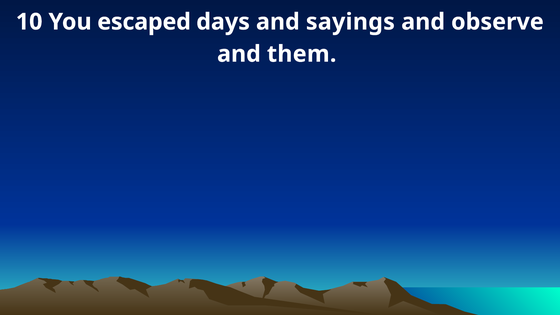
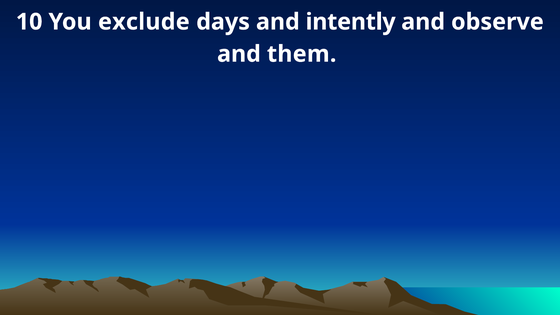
escaped: escaped -> exclude
sayings: sayings -> intently
